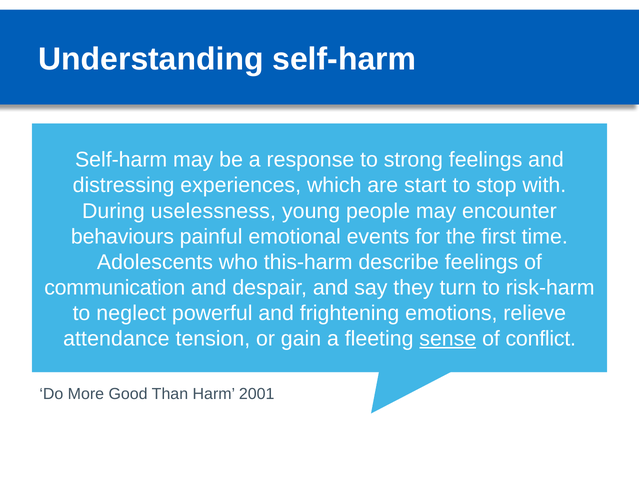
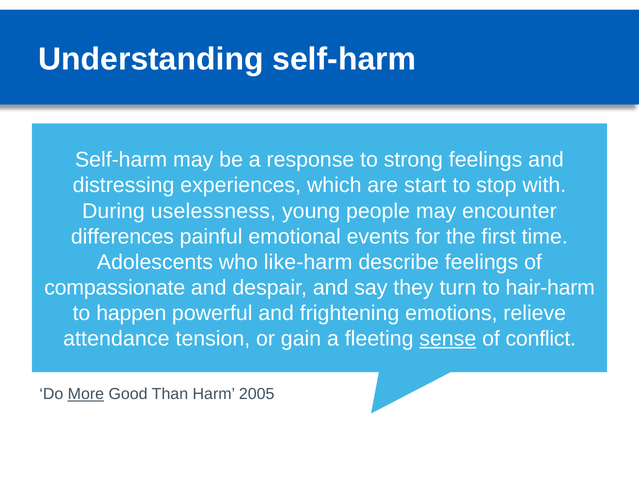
behaviours: behaviours -> differences
this-harm: this-harm -> like-harm
communication: communication -> compassionate
risk-harm: risk-harm -> hair-harm
neglect: neglect -> happen
More underline: none -> present
2001: 2001 -> 2005
